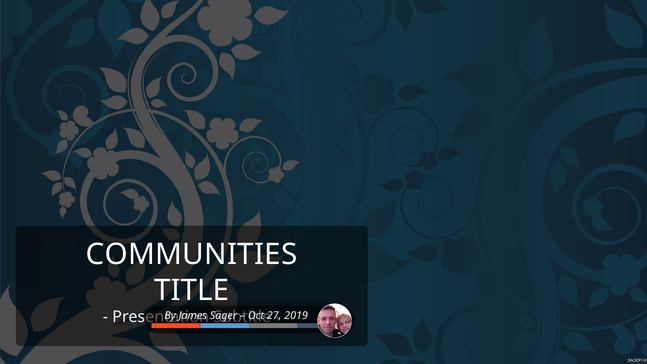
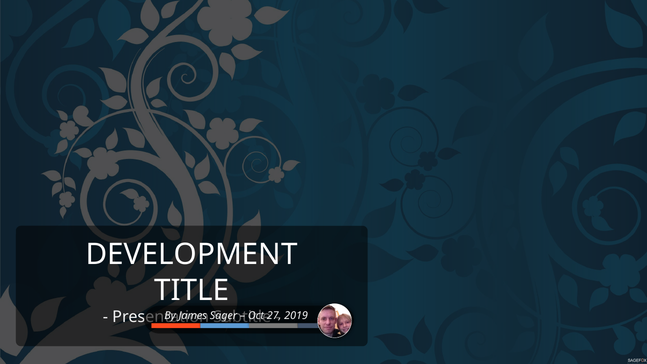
COMMUNITIES: COMMUNITIES -> DEVELOPMENT
